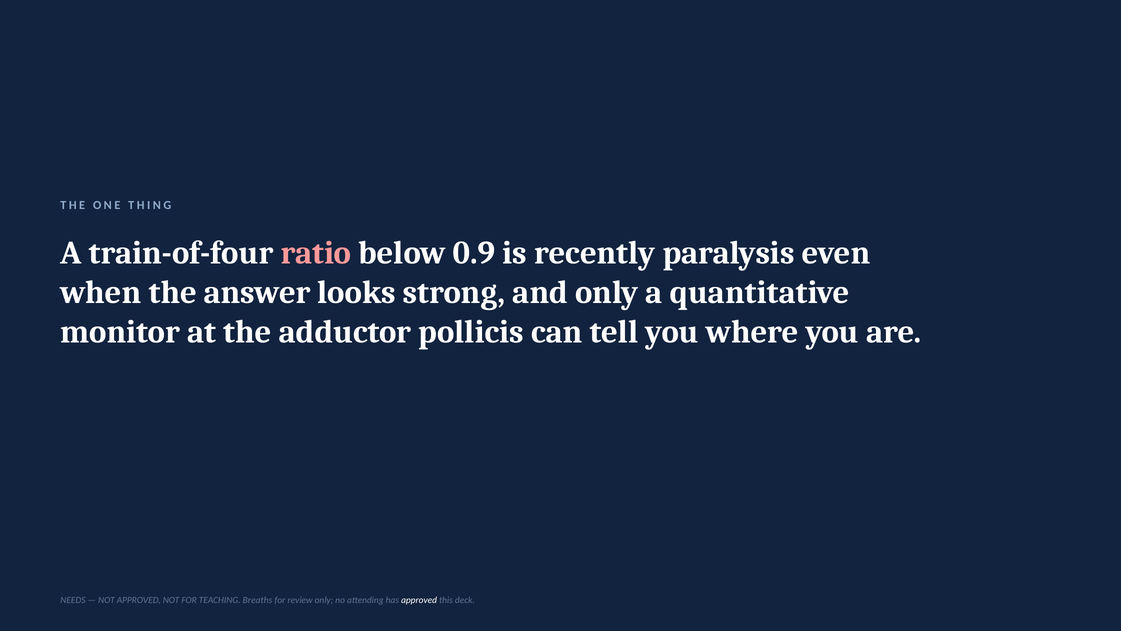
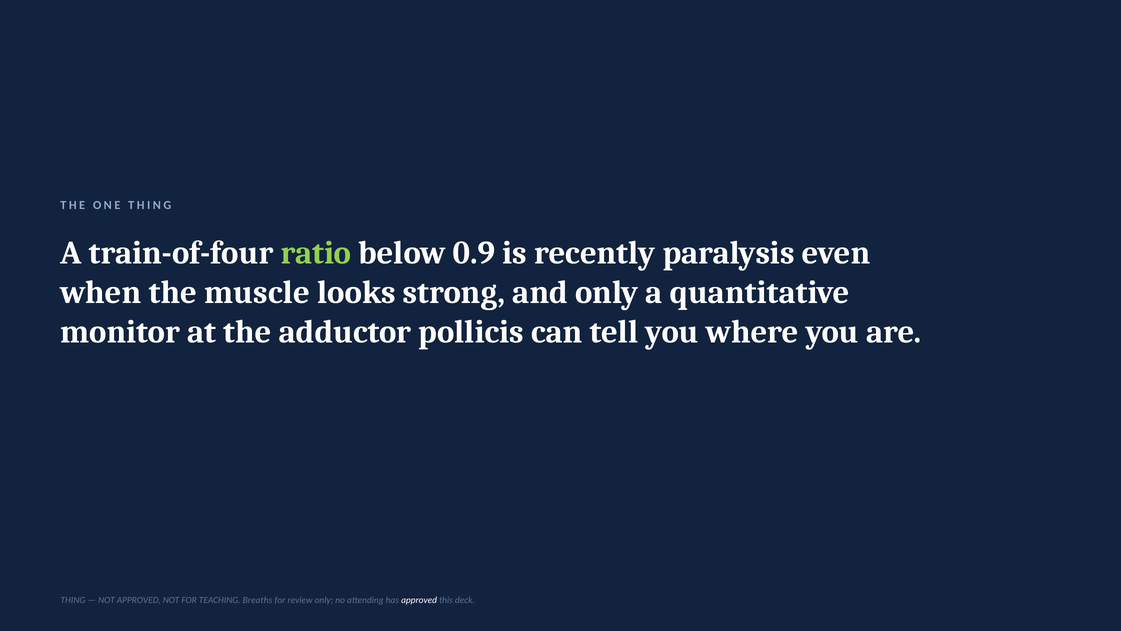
ratio colour: pink -> light green
answer: answer -> muscle
NEEDS at (73, 600): NEEDS -> THING
